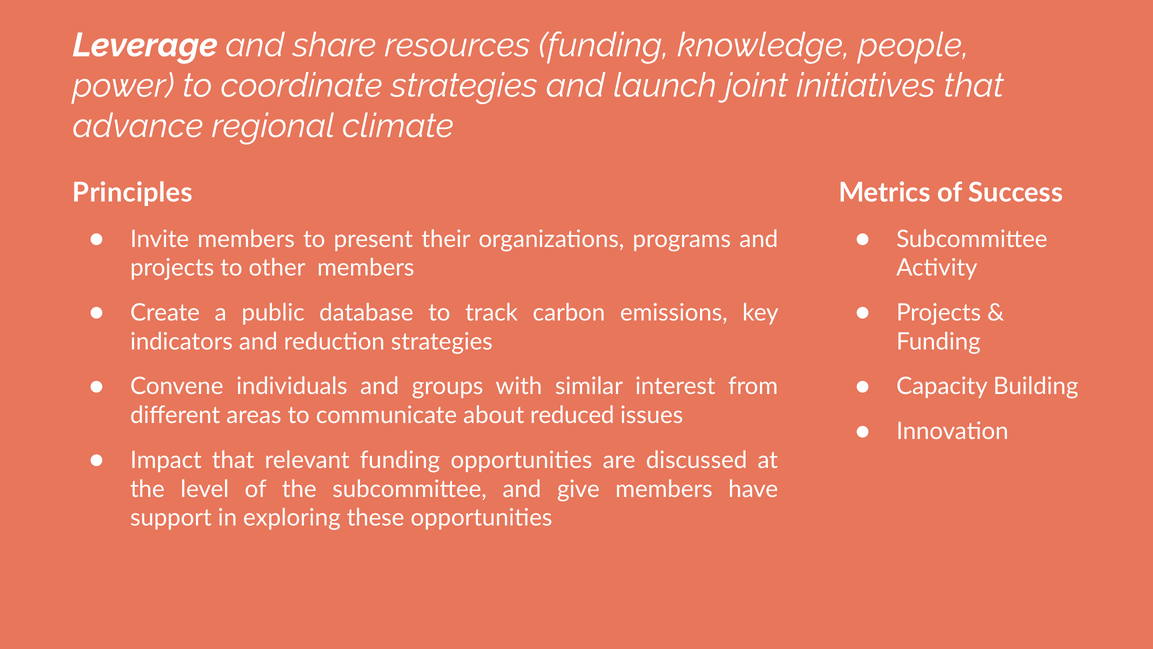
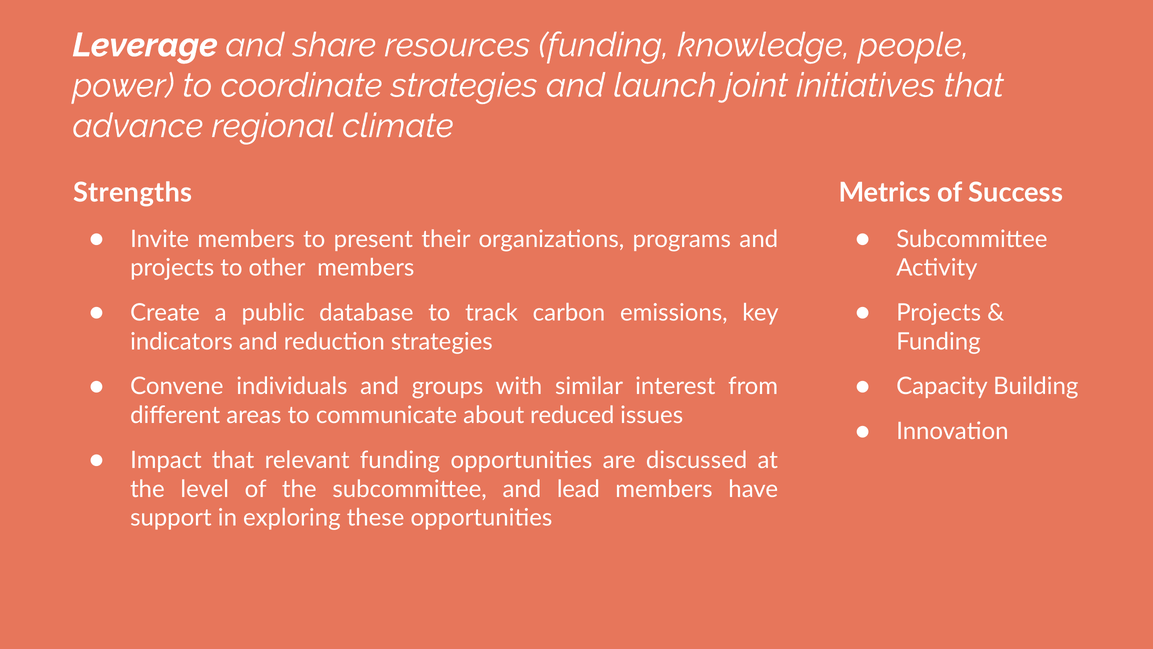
Principles: Principles -> Strengths
give: give -> lead
